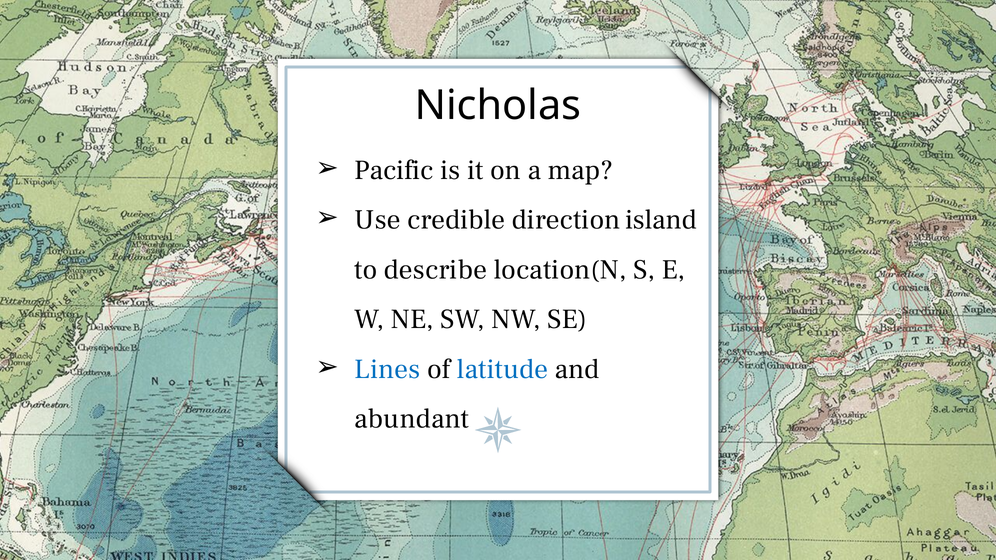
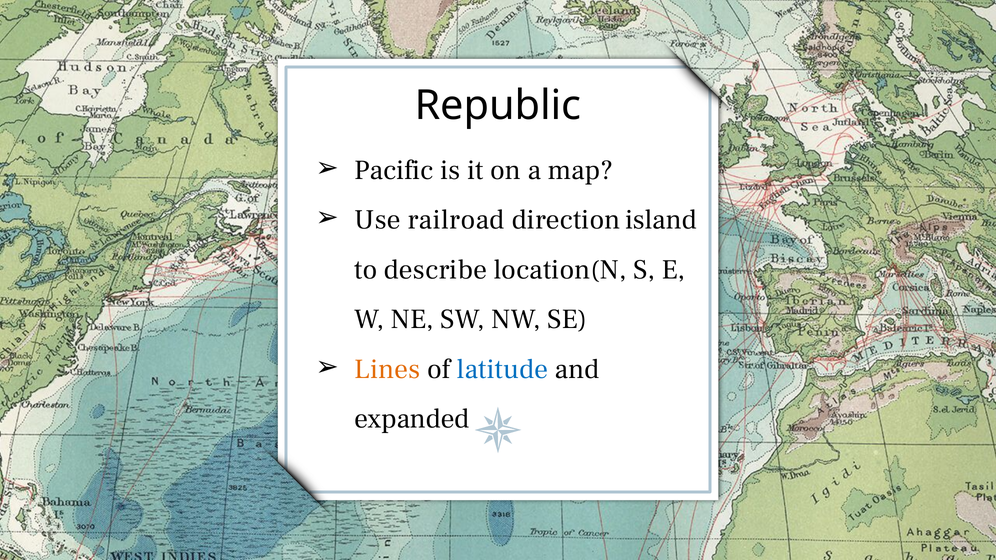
Nicholas: Nicholas -> Republic
credible: credible -> railroad
Lines colour: blue -> orange
abundant: abundant -> expanded
